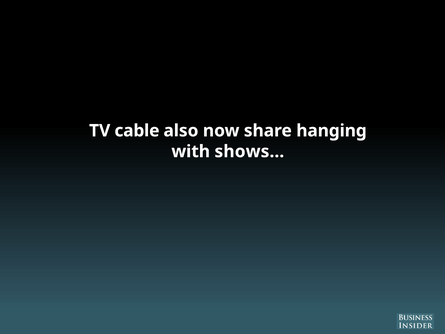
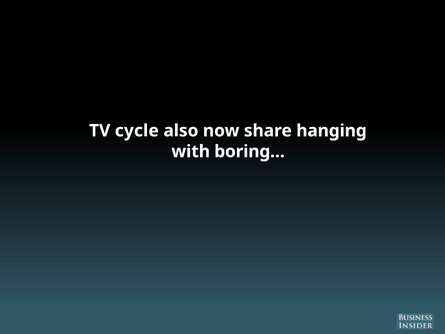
cable: cable -> cycle
shows…: shows… -> boring…
